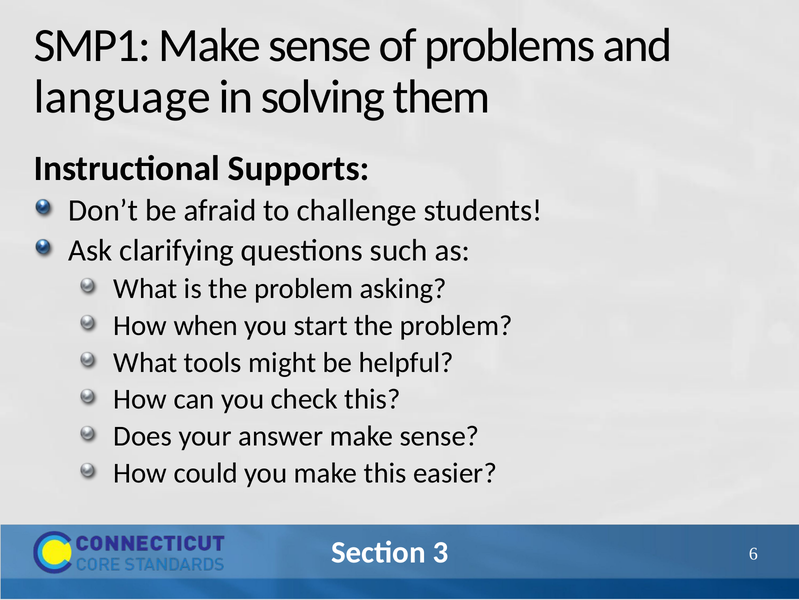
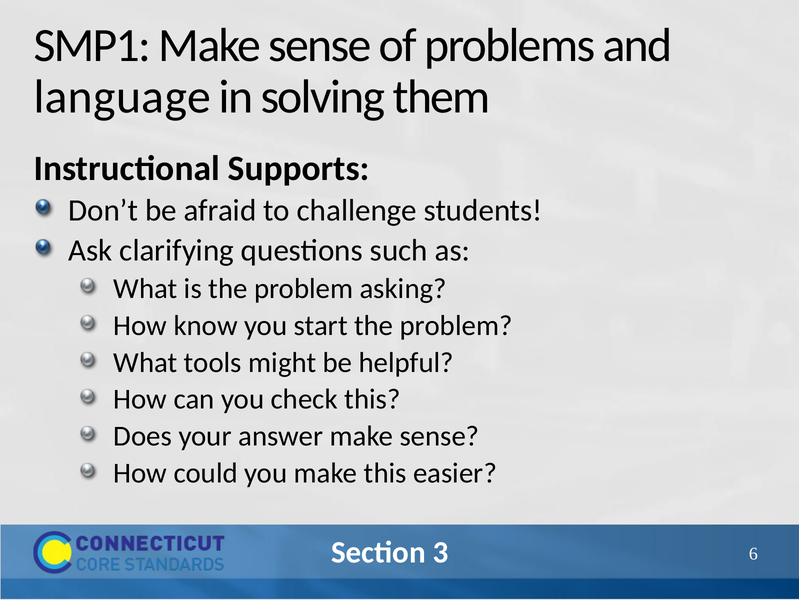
when: when -> know
